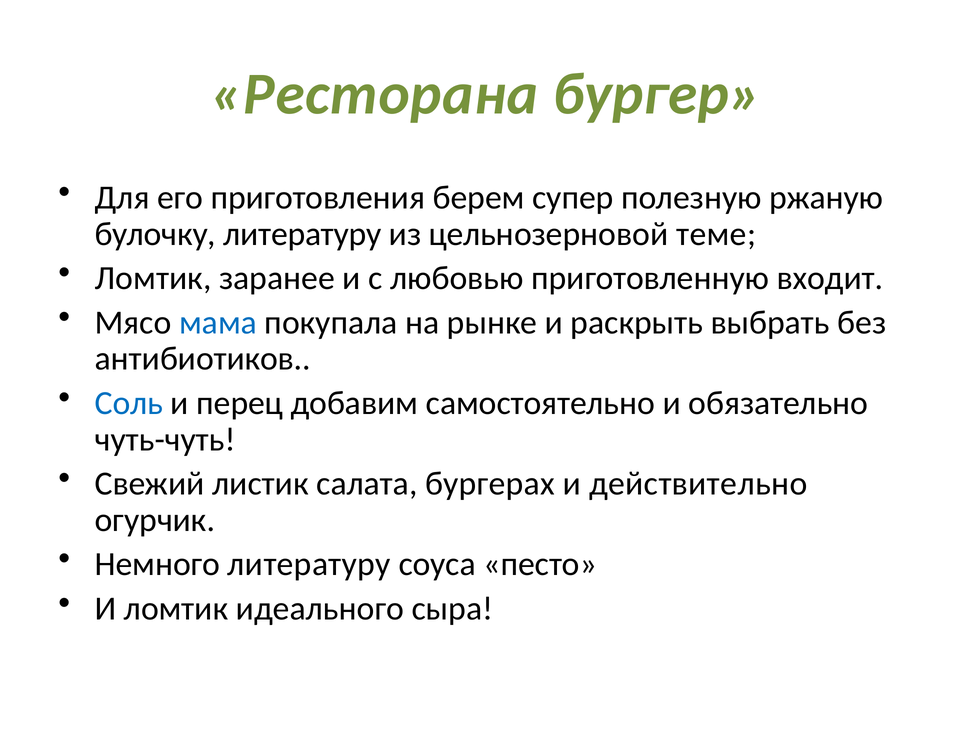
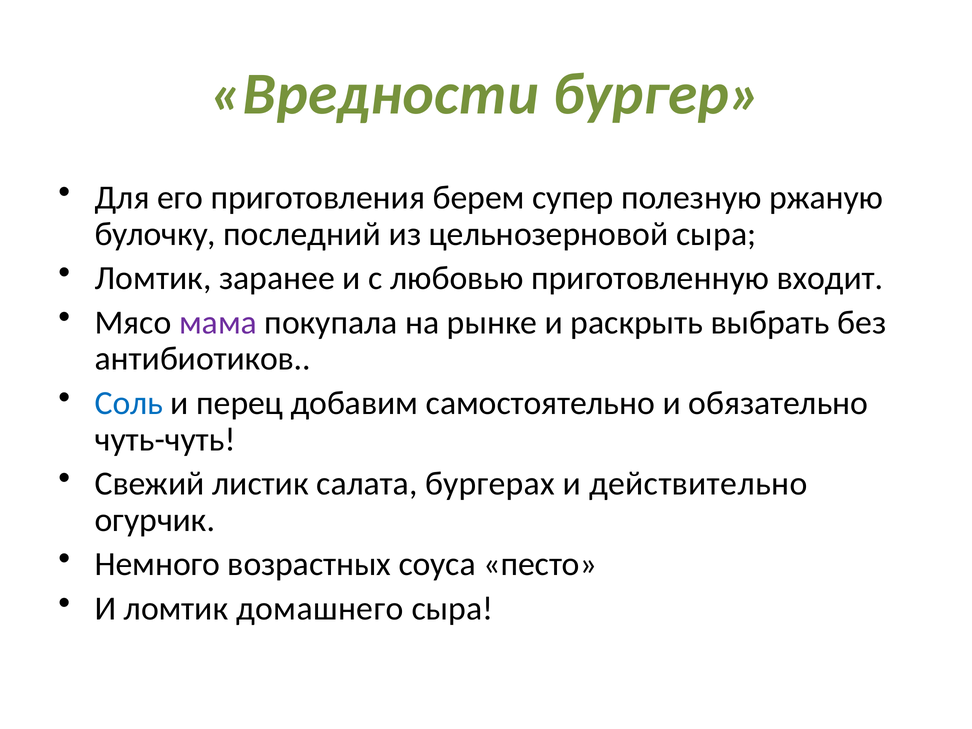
Ресторана: Ресторана -> Вредности
булочку литературу: литературу -> последний
цельнозерновой теме: теме -> сыра
мама colour: blue -> purple
Немного литературу: литературу -> возрастных
идеального: идеального -> домашнего
